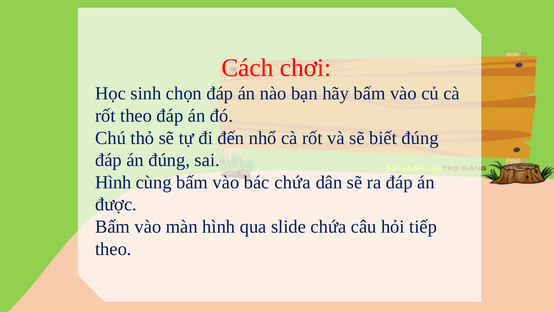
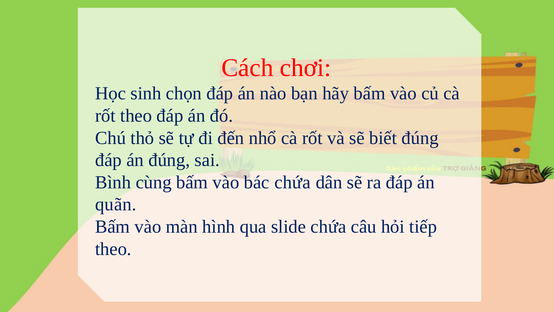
Hình at (113, 182): Hình -> Bình
được: được -> quãn
